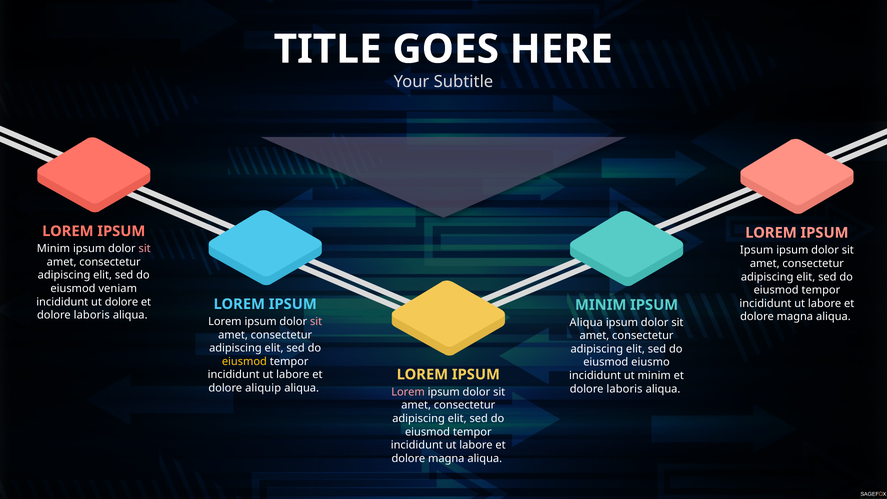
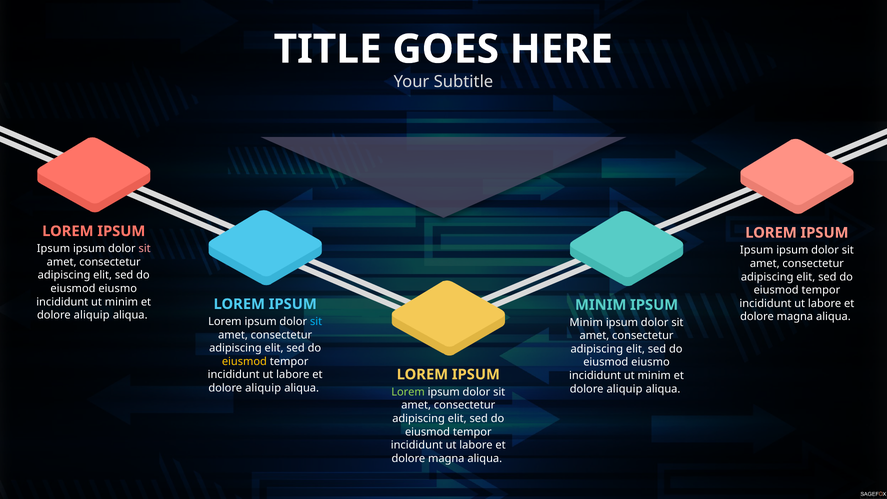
Minim at (53, 249): Minim -> Ipsum
veniam at (118, 289): veniam -> eiusmo
dolore at (121, 302): dolore -> minim
laboris at (92, 315): laboris -> aliquip
sit at (316, 322) colour: pink -> light blue
Aliqua at (586, 322): Aliqua -> Minim
laboris at (624, 389): laboris -> aliquip
Lorem at (408, 392) colour: pink -> light green
